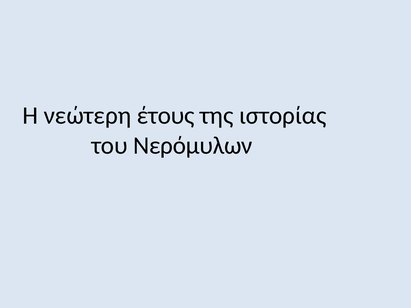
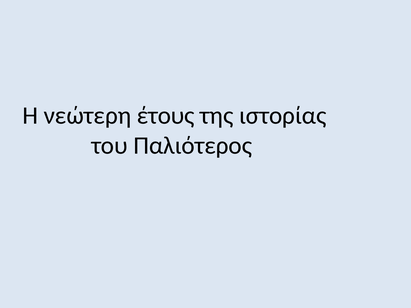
Νερόμυλων: Νερόμυλων -> Παλιότερος
